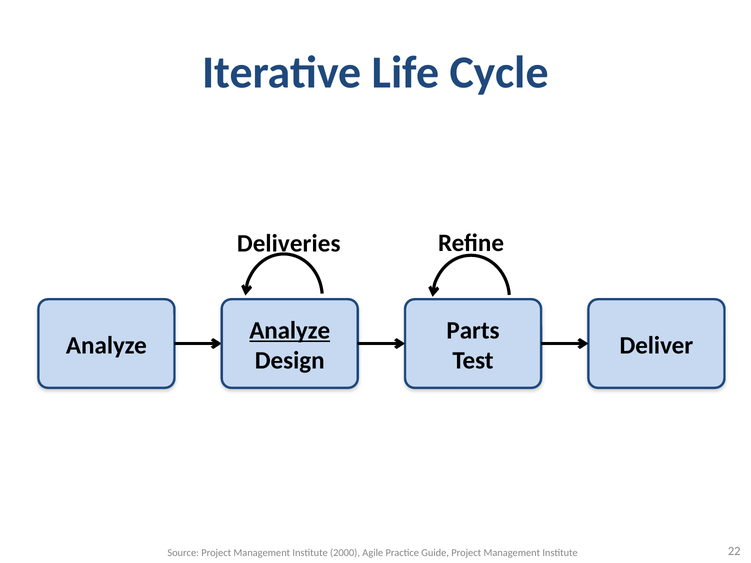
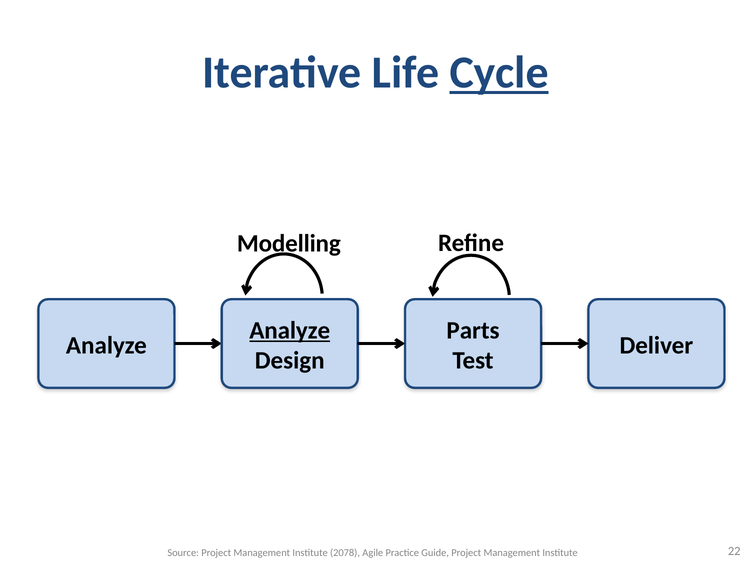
Cycle underline: none -> present
Deliveries: Deliveries -> Modelling
2000: 2000 -> 2078
